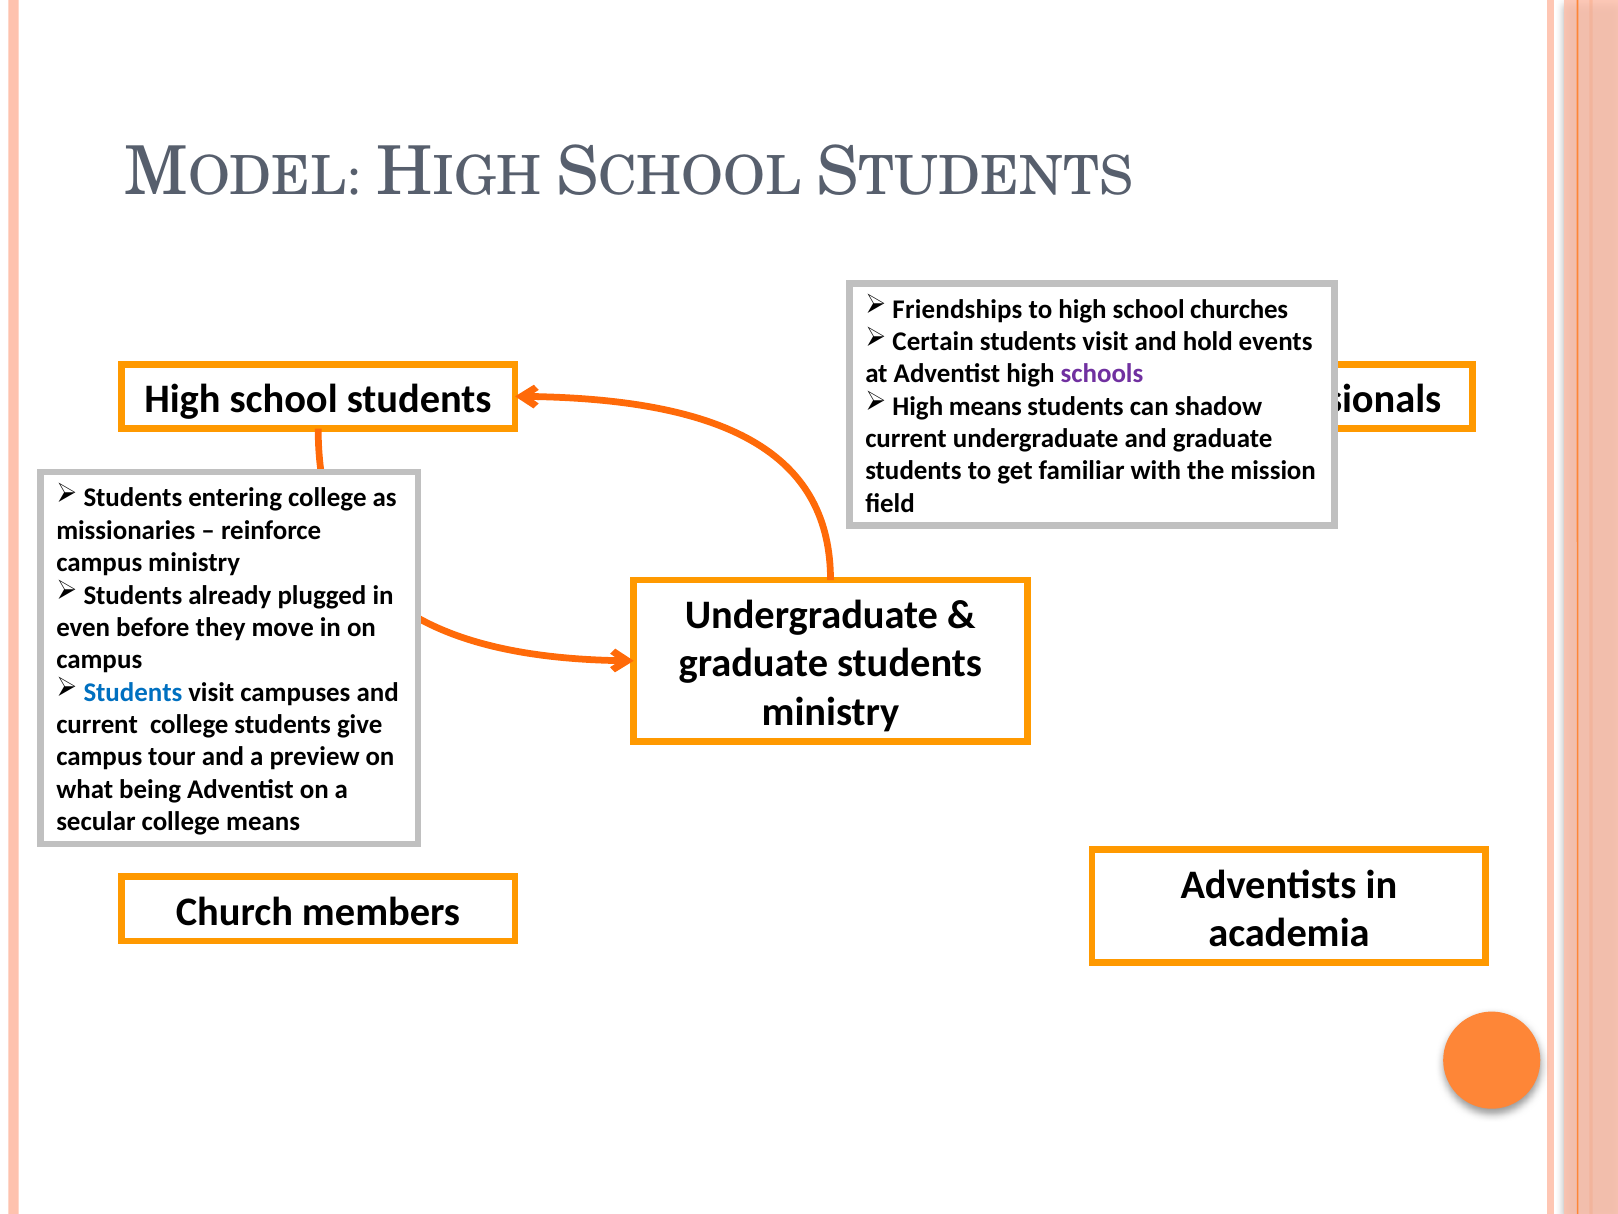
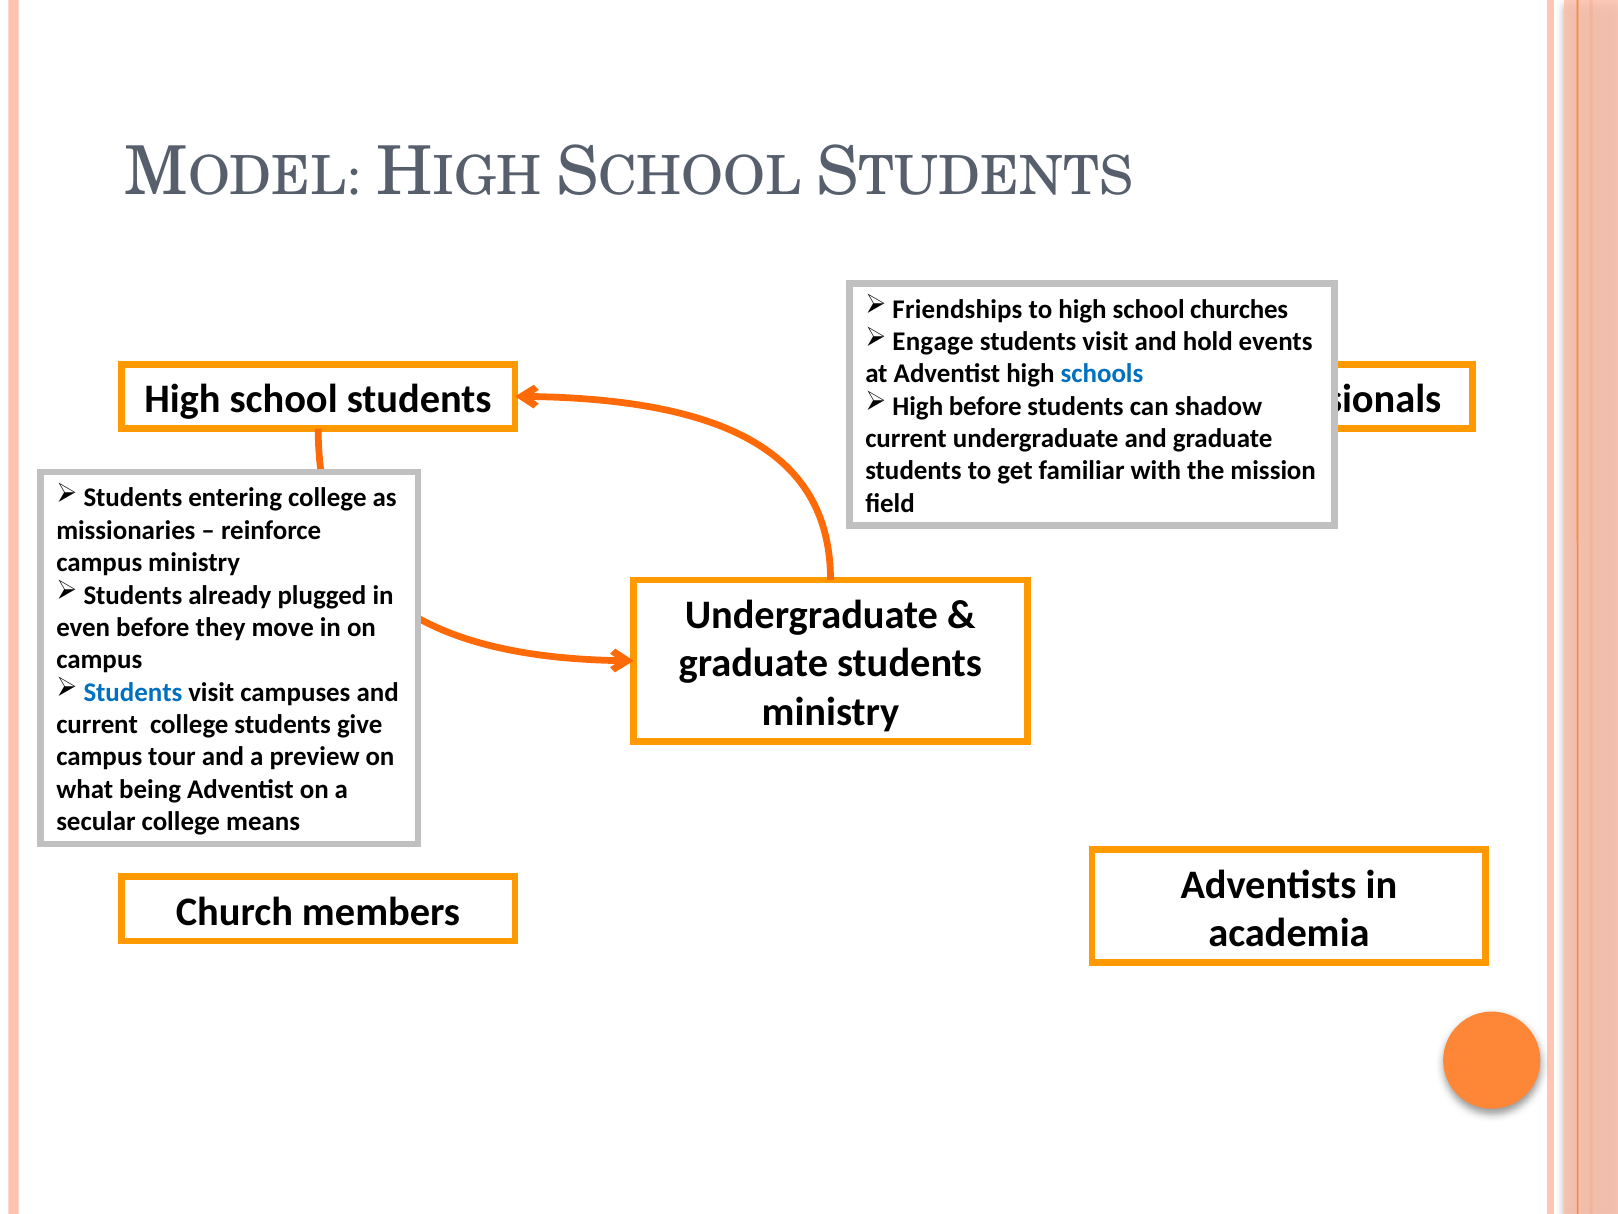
Certain: Certain -> Engage
schools colour: purple -> blue
High means: means -> before
